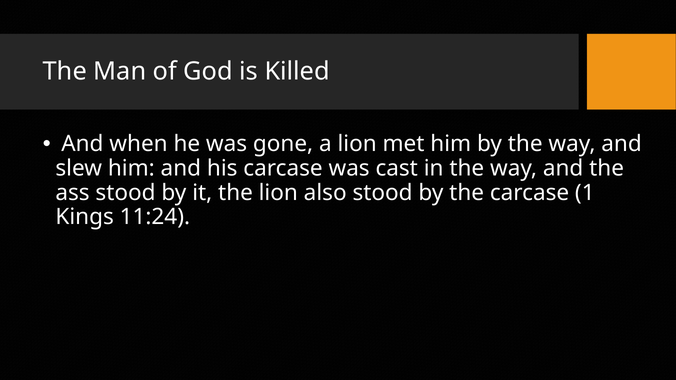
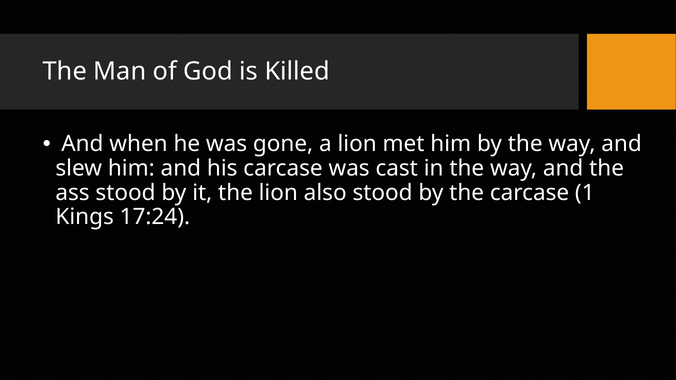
11:24: 11:24 -> 17:24
